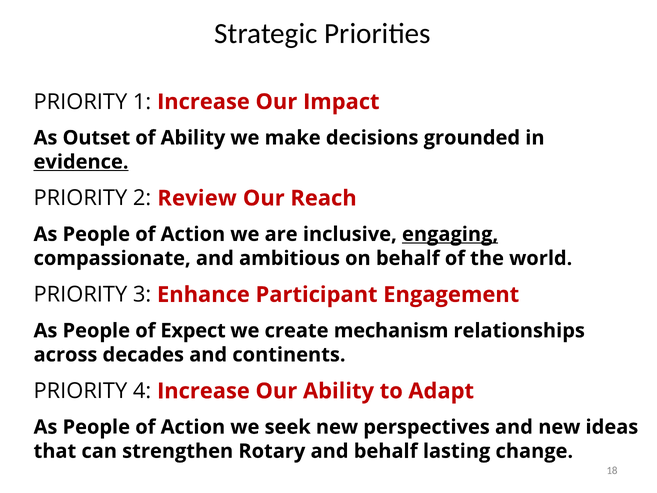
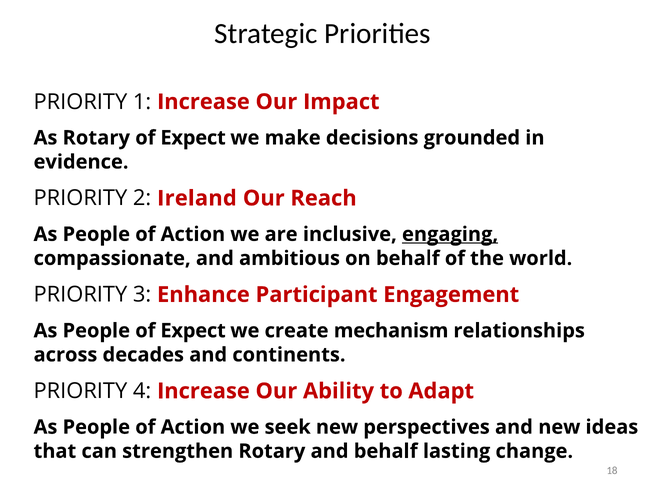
As Outset: Outset -> Rotary
Ability at (193, 138): Ability -> Expect
evidence underline: present -> none
Review: Review -> Ireland
